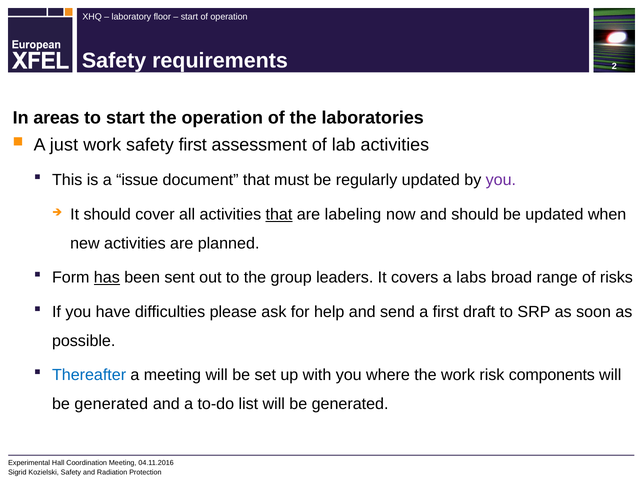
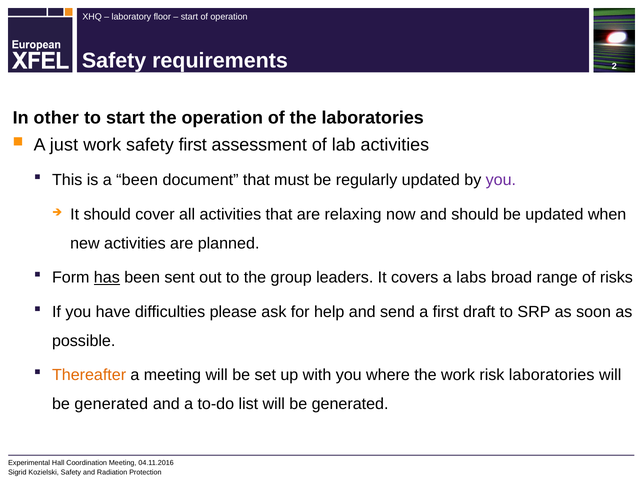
areas: areas -> other
a issue: issue -> been
that at (279, 215) underline: present -> none
labeling: labeling -> relaxing
Thereafter colour: blue -> orange
risk components: components -> laboratories
